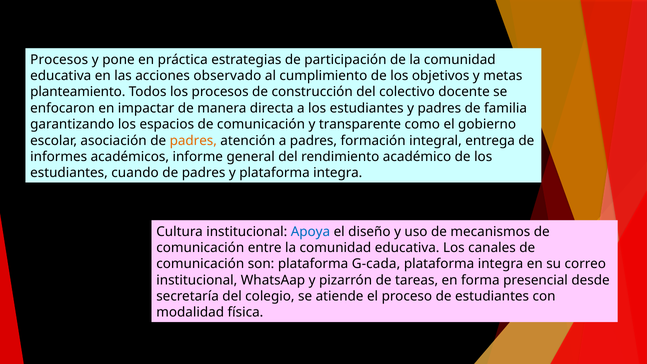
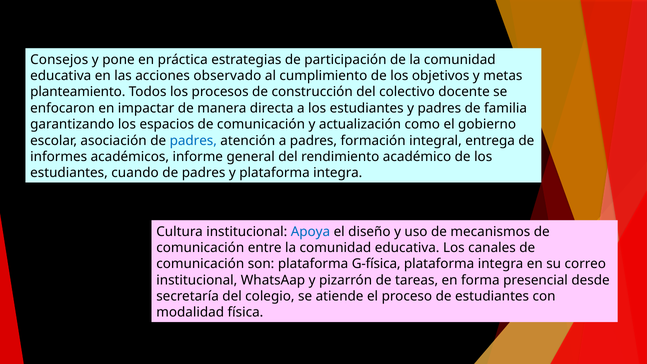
Procesos at (59, 60): Procesos -> Consejos
transparente: transparente -> actualización
padres at (193, 141) colour: orange -> blue
G-cada: G-cada -> G-física
